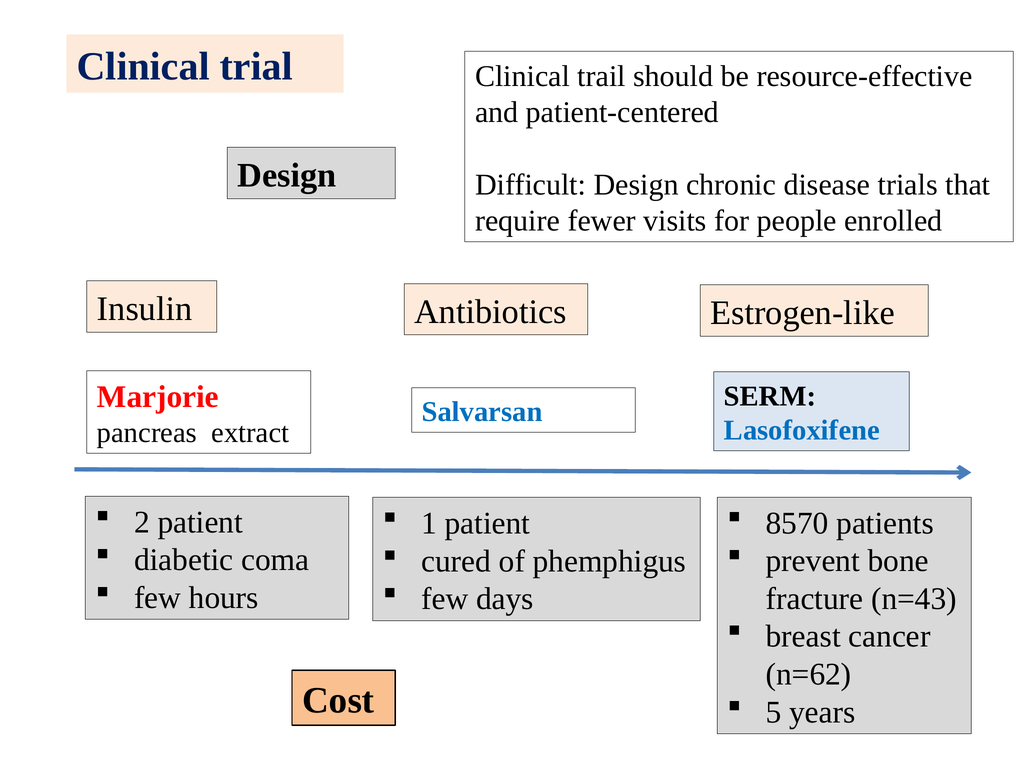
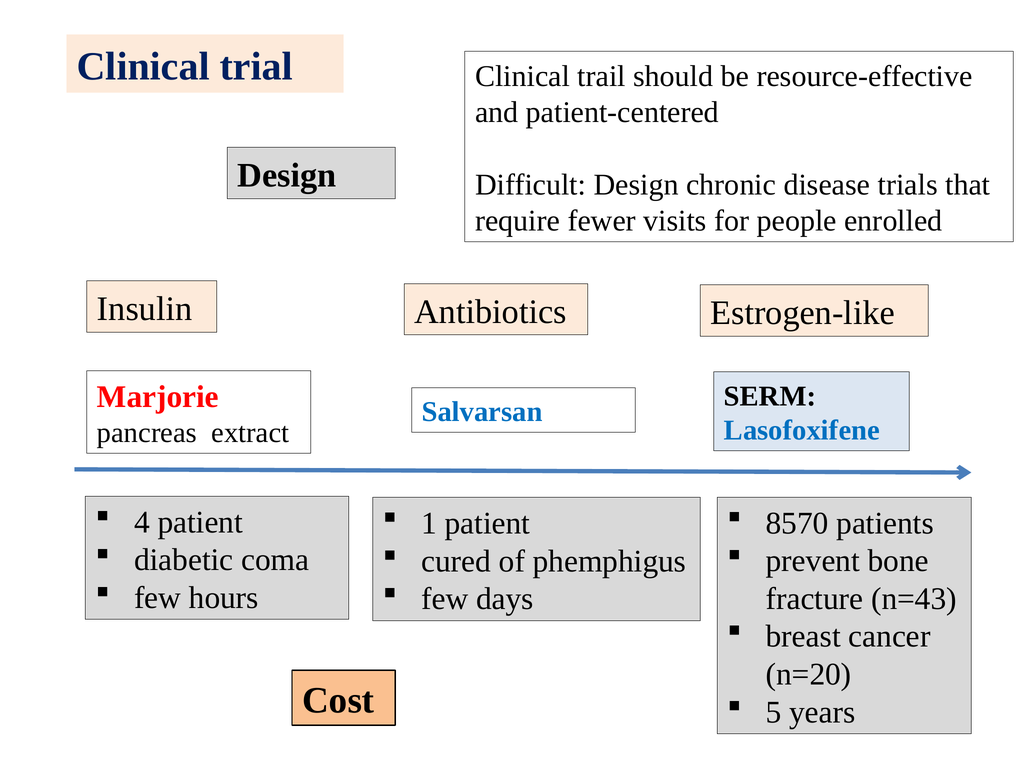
2: 2 -> 4
n=62: n=62 -> n=20
